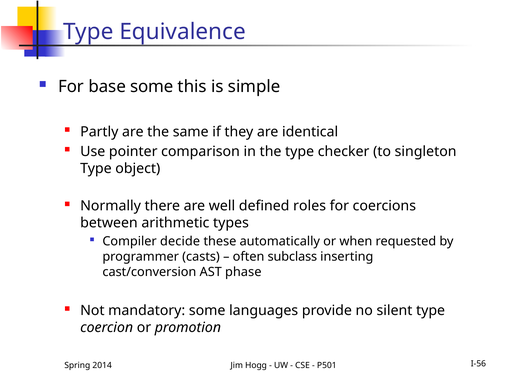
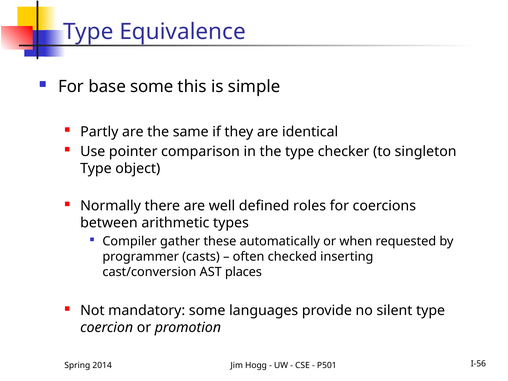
decide: decide -> gather
subclass: subclass -> checked
phase: phase -> places
